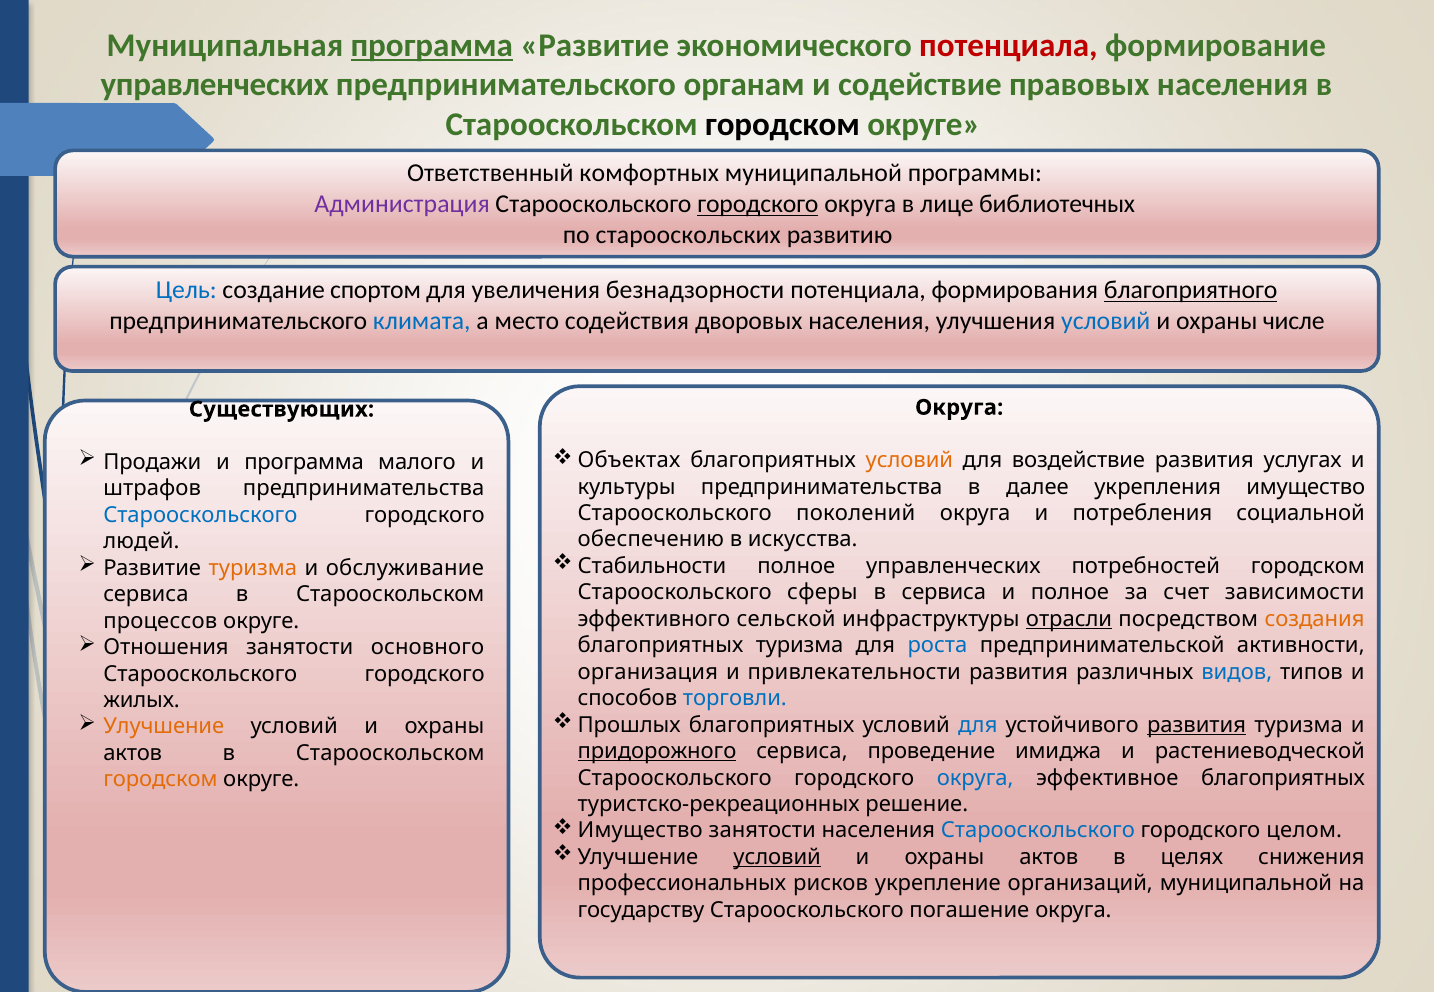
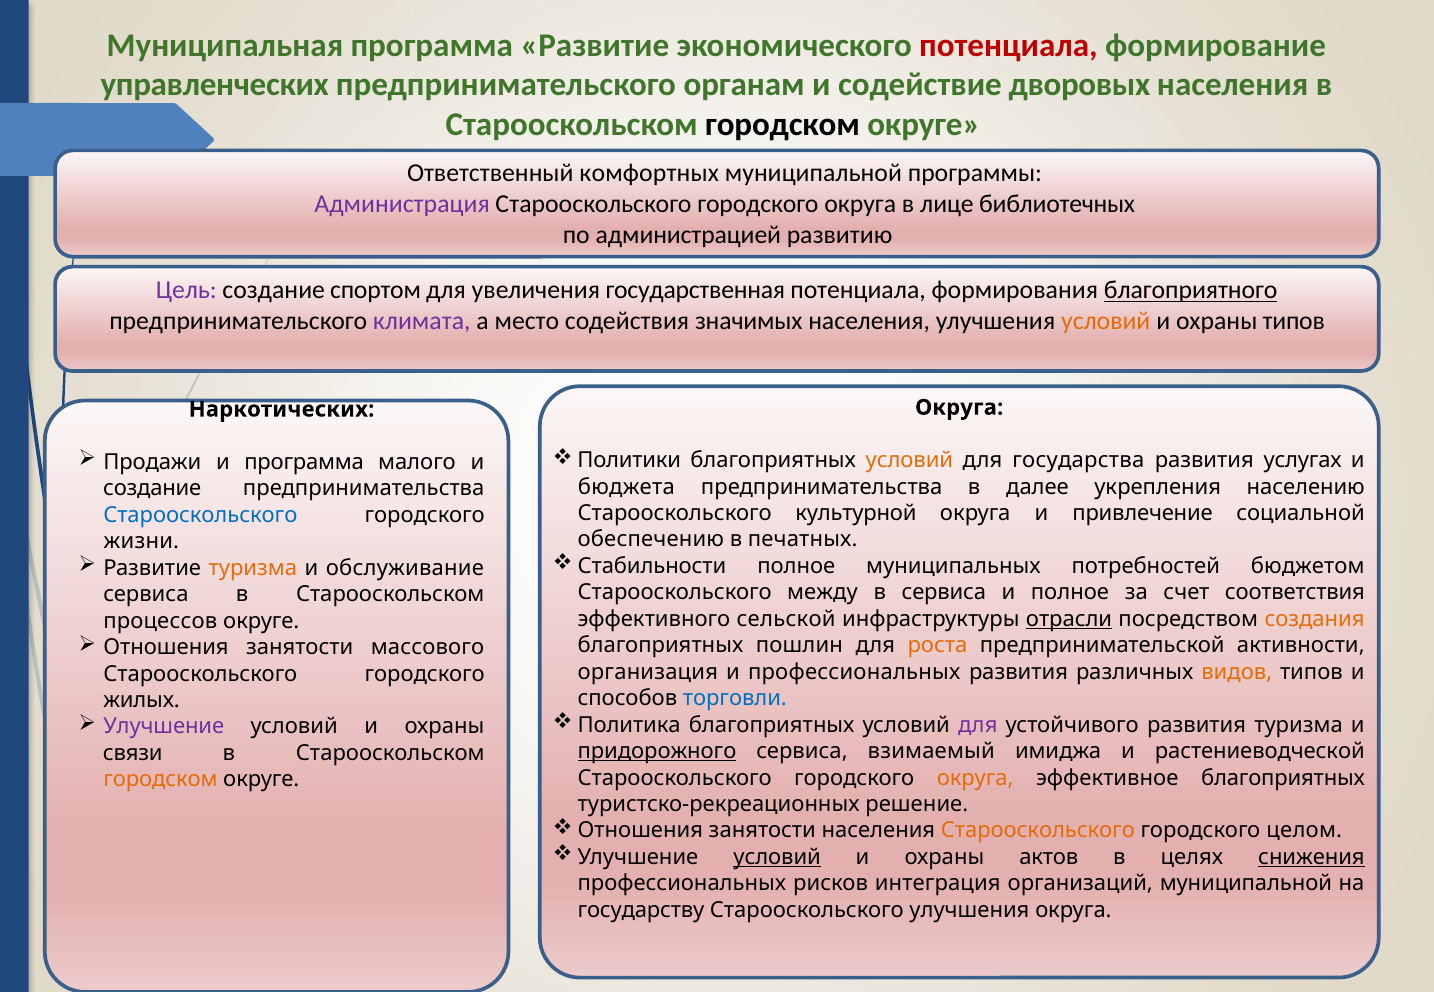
программа at (432, 45) underline: present -> none
правовых: правовых -> дворовых
городского at (758, 204) underline: present -> none
старооскольских: старооскольских -> администрацией
Цель colour: blue -> purple
безнадзорности: безнадзорности -> государственная
климата colour: blue -> purple
дворовых: дворовых -> значимых
условий at (1106, 321) colour: blue -> orange
охраны числе: числе -> типов
Существующих: Существующих -> Наркотических
Объектах: Объектах -> Политики
воздействие: воздействие -> государства
культуры: культуры -> бюджета
укрепления имущество: имущество -> населению
штрафов at (152, 489): штрафов -> создание
поколений: поколений -> культурной
потребления: потребления -> привлечение
искусства: искусства -> печатных
людей: людей -> жизни
полное управленческих: управленческих -> муниципальных
потребностей городском: городском -> бюджетом
сферы: сферы -> между
зависимости: зависимости -> соответствия
основного: основного -> массового
благоприятных туризма: туризма -> пошлин
роста colour: blue -> orange
и привлекательности: привлекательности -> профессиональных
видов colour: blue -> orange
Прошлых: Прошлых -> Политика
для at (978, 725) colour: blue -> purple
развития at (1197, 725) underline: present -> none
Улучшение at (164, 727) colour: orange -> purple
проведение: проведение -> взимаемый
актов at (133, 754): актов -> связи
округа at (975, 778) colour: blue -> orange
Имущество at (640, 831): Имущество -> Отношения
Старооскольского at (1038, 831) colour: blue -> orange
снижения underline: none -> present
укрепление: укрепление -> интеграция
Старооскольского погашение: погашение -> улучшения
